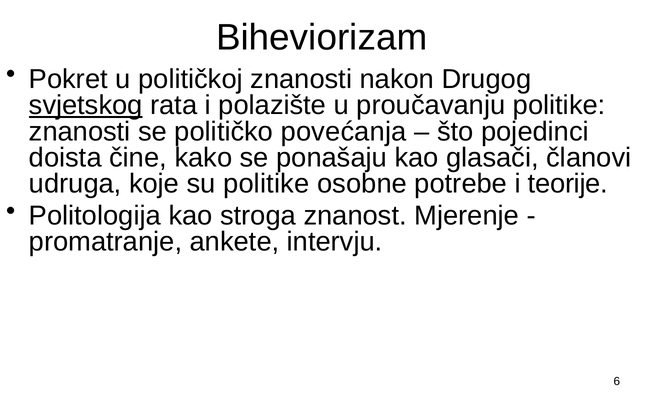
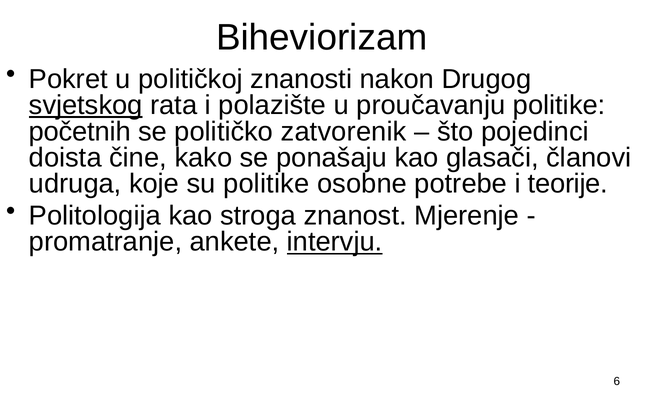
znanosti at (80, 132): znanosti -> početnih
povećanja: povećanja -> zatvorenik
intervju underline: none -> present
